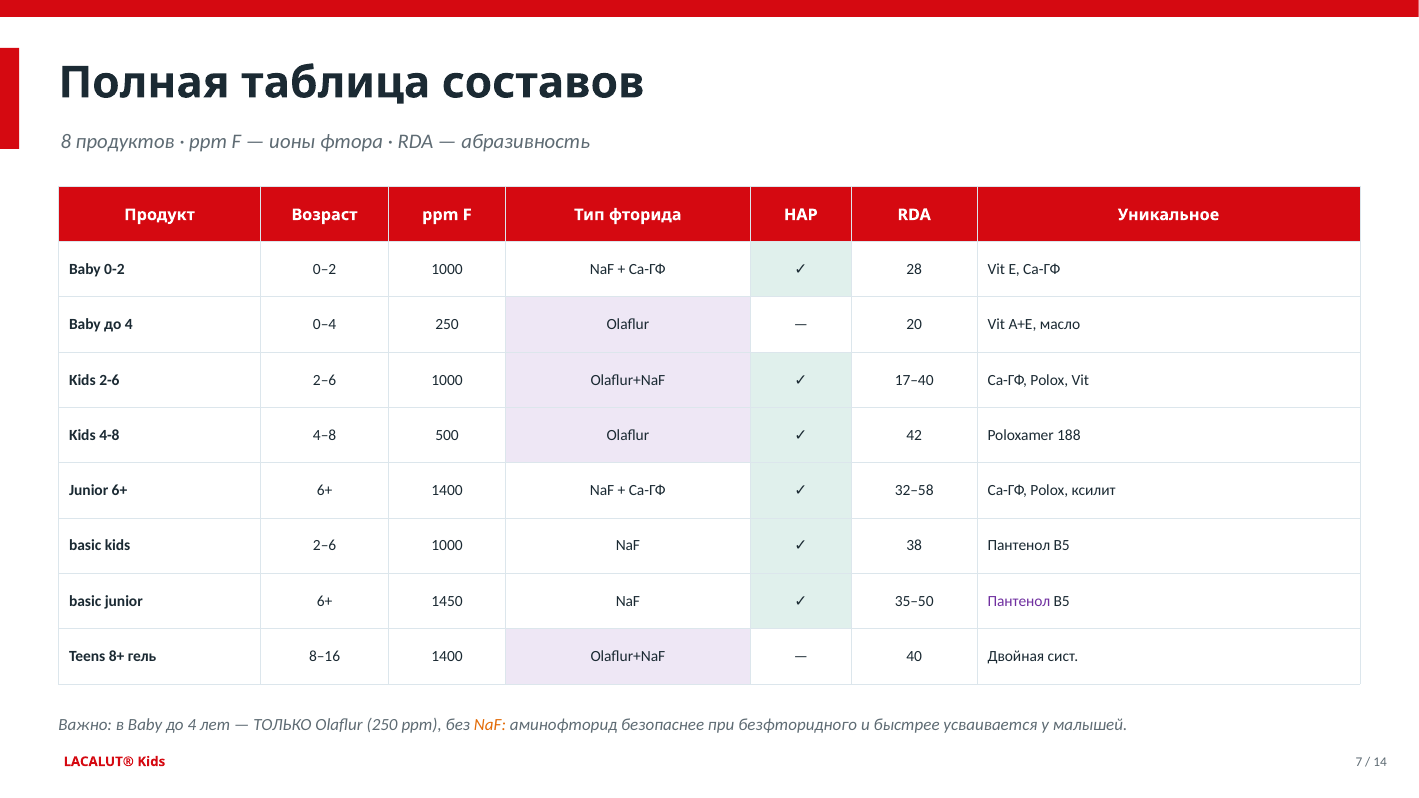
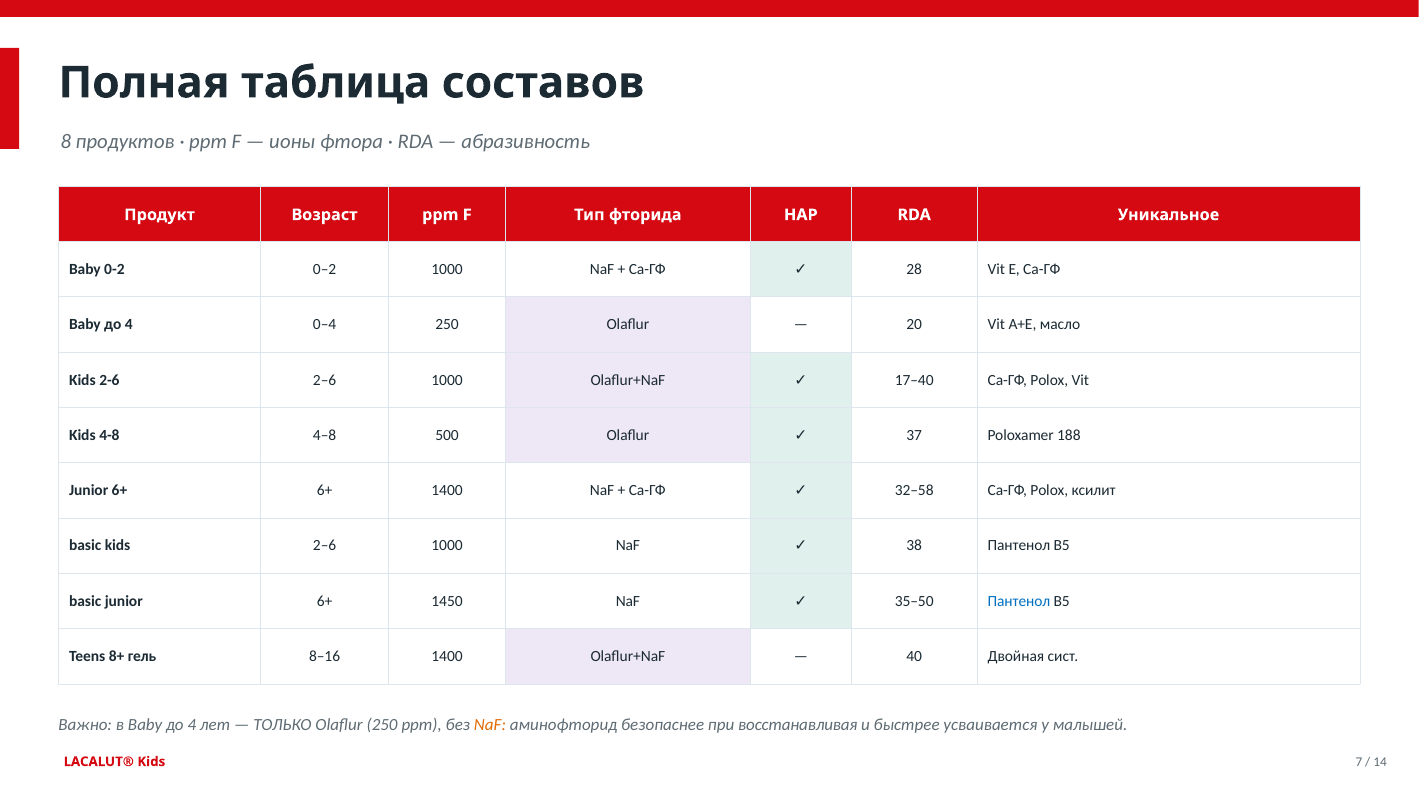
42: 42 -> 37
Пантенол at (1019, 601) colour: purple -> blue
безфторидного: безфторидного -> восстанавливая
